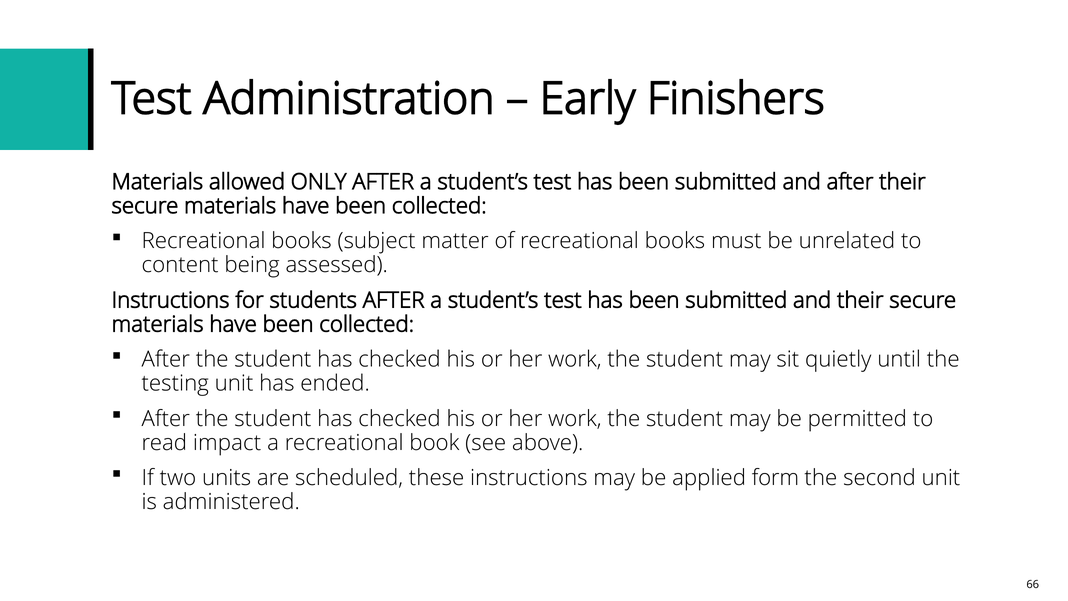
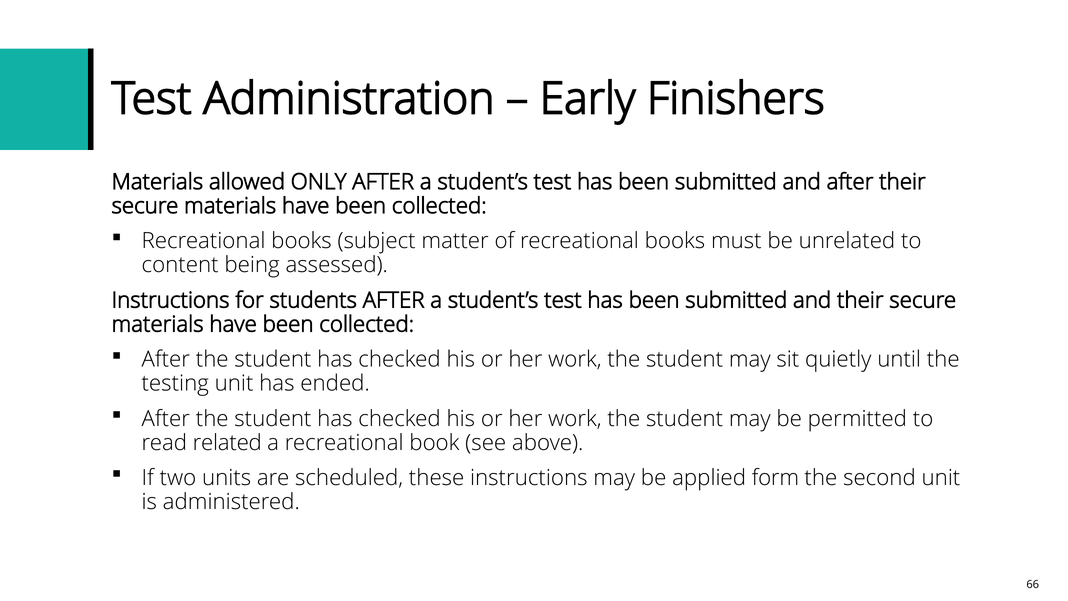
impact: impact -> related
